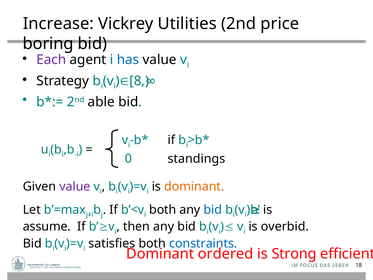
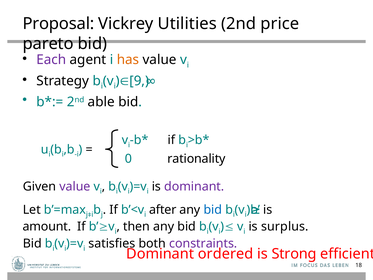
Increase: Increase -> Proposal
boring: boring -> pareto
has colour: blue -> orange
8: 8 -> 9
standings: standings -> rationality
dominant at (194, 186) colour: orange -> purple
i both: both -> after
assume: assume -> amount
overbid: overbid -> surplus
constraints colour: blue -> purple
